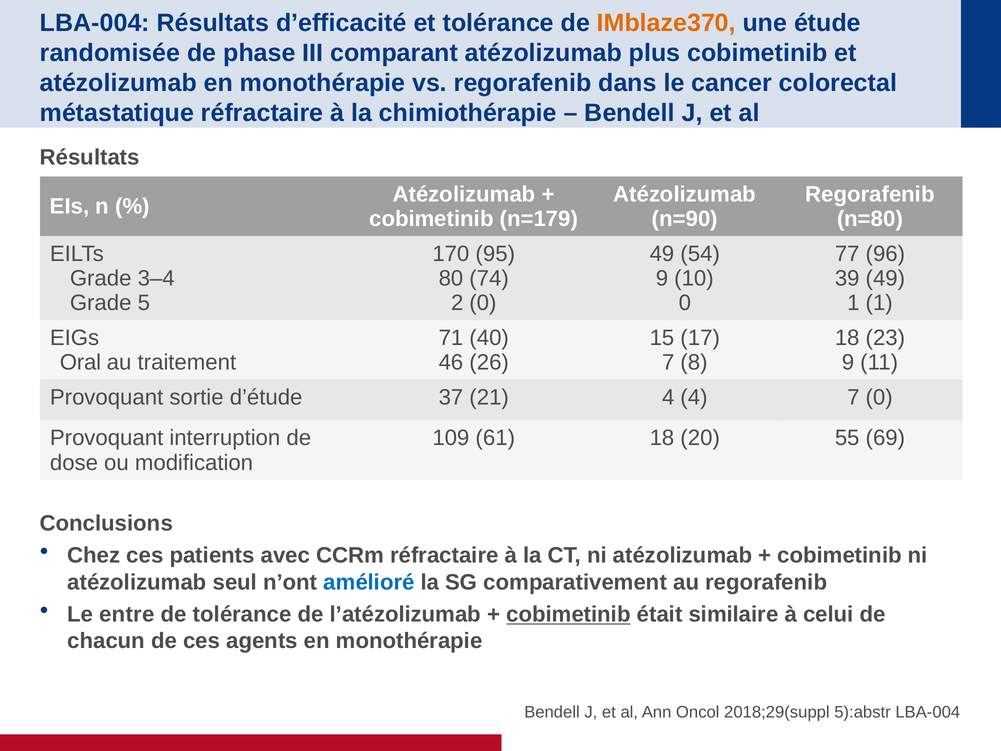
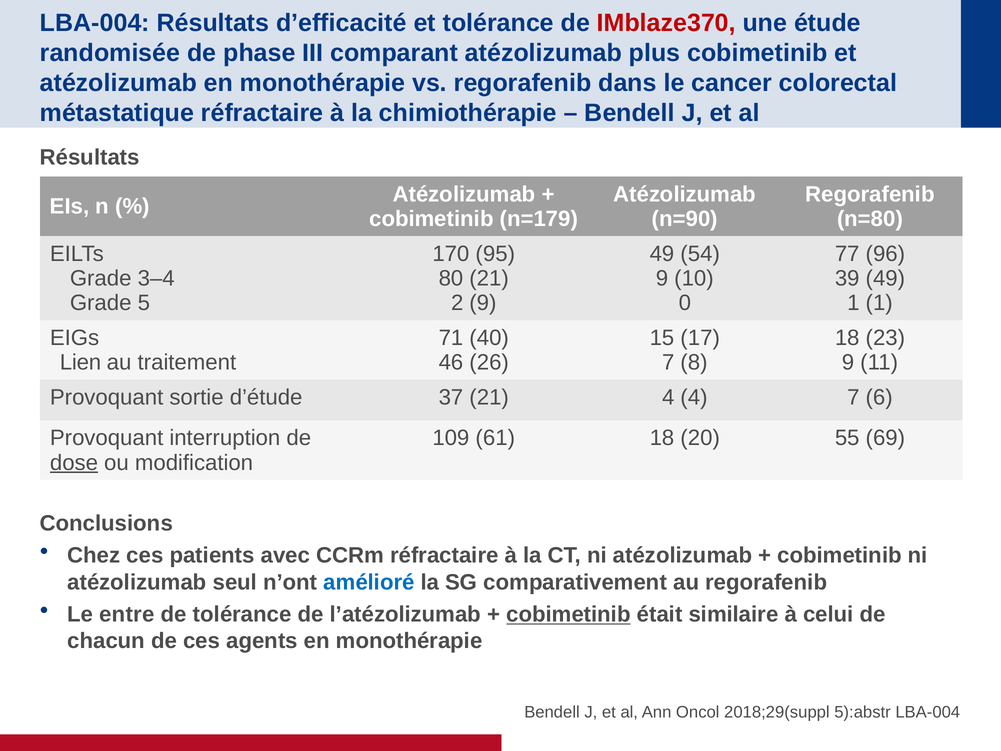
IMblaze370 colour: orange -> red
80 74: 74 -> 21
2 0: 0 -> 9
Oral: Oral -> Lien
7 0: 0 -> 6
dose underline: none -> present
